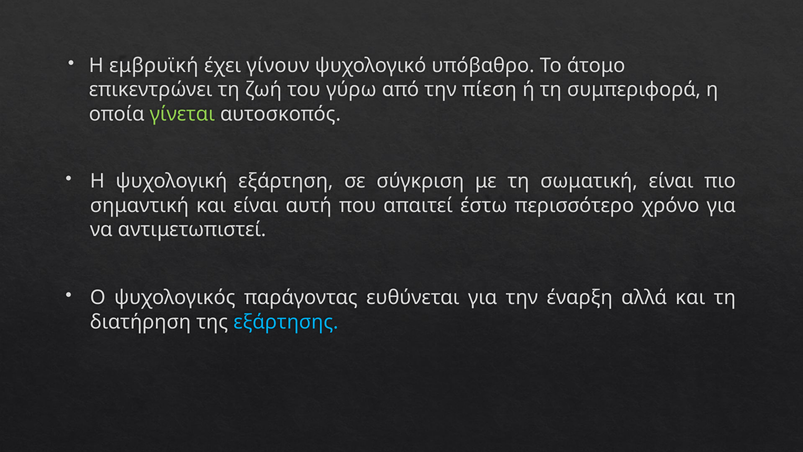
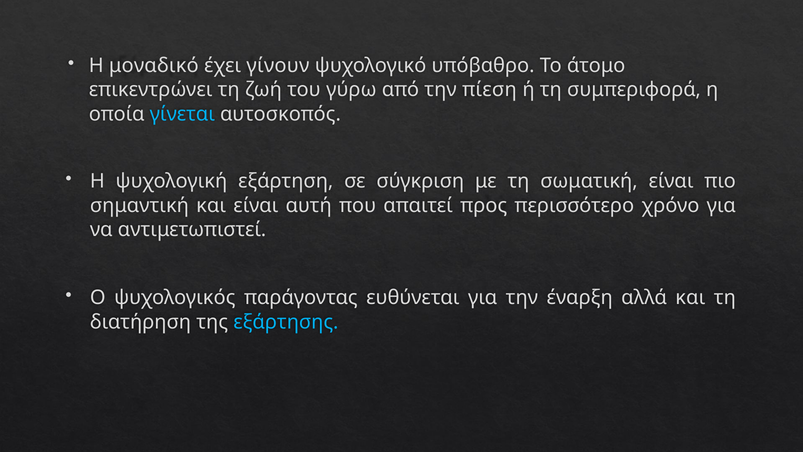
εμβρυϊκή: εμβρυϊκή -> μοναδικό
γίνεται colour: light green -> light blue
έστω: έστω -> προς
